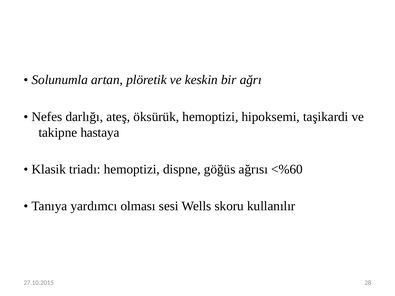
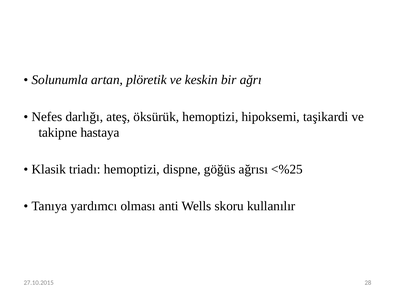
<%60: <%60 -> <%25
sesi: sesi -> anti
